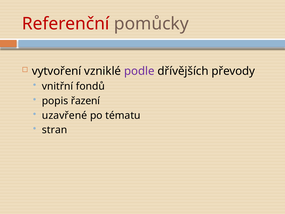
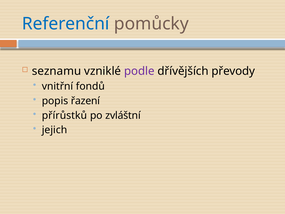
Referenční colour: red -> blue
vytvoření: vytvoření -> seznamu
uzavřené: uzavřené -> přírůstků
tématu: tématu -> zvláštní
stran: stran -> jejich
